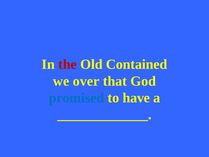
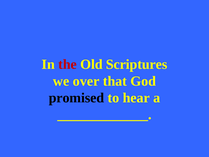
Contained: Contained -> Scriptures
promised colour: blue -> black
have: have -> hear
